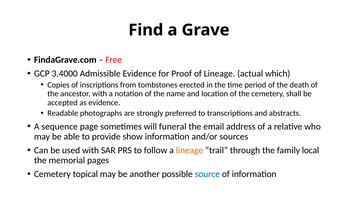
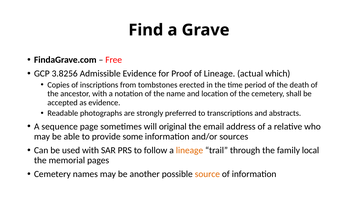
3.4000: 3.4000 -> 3.8256
funeral: funeral -> original
show: show -> some
topical: topical -> names
source colour: blue -> orange
